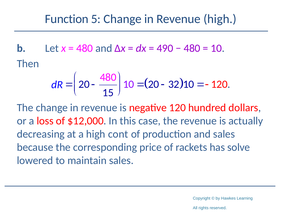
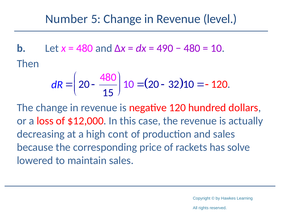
Function: Function -> Number
Revenue high: high -> level
